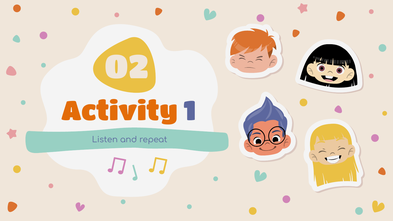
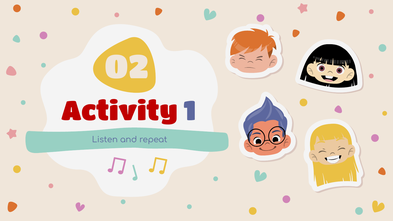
Activity colour: orange -> red
